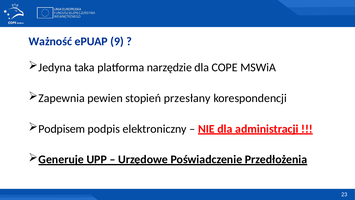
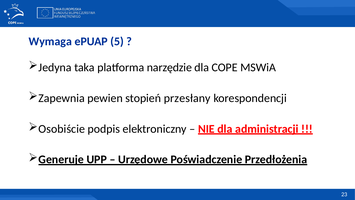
Ważność: Ważność -> Wymaga
9: 9 -> 5
Podpisem: Podpisem -> Osobiście
